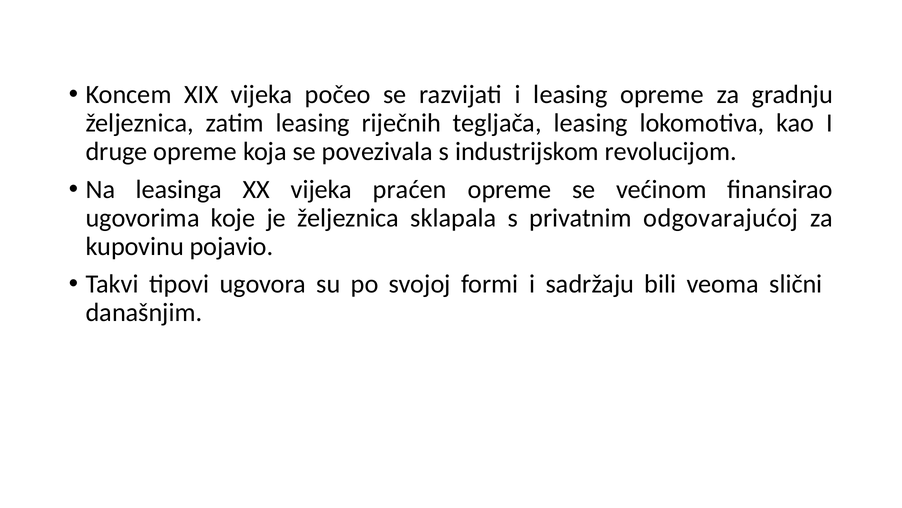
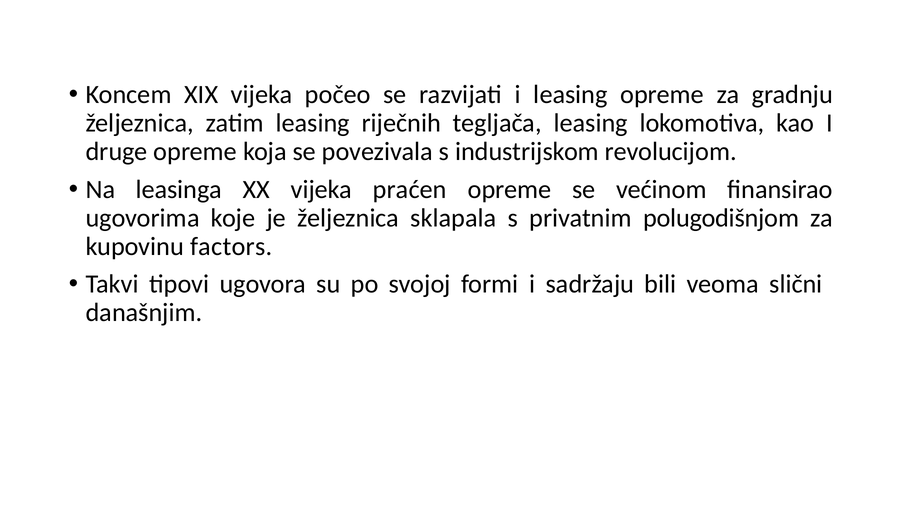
odgovarajućoj: odgovarajućoj -> polugodišnjom
pojavio: pojavio -> factors
